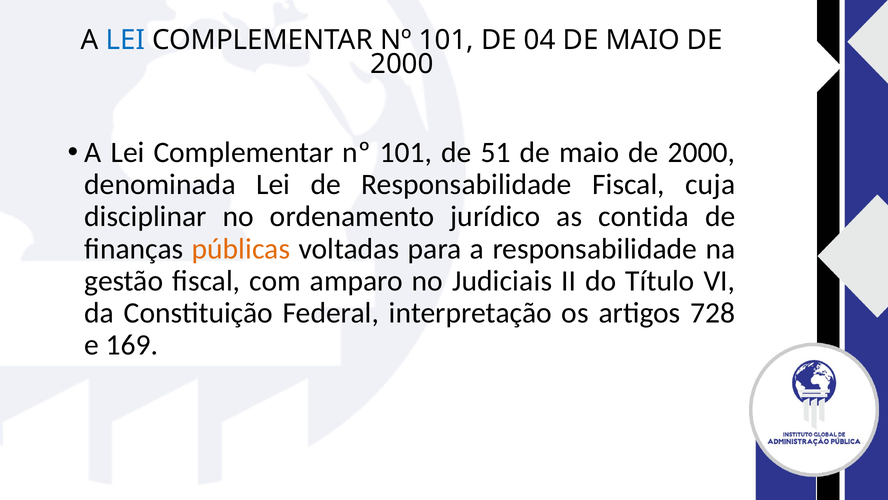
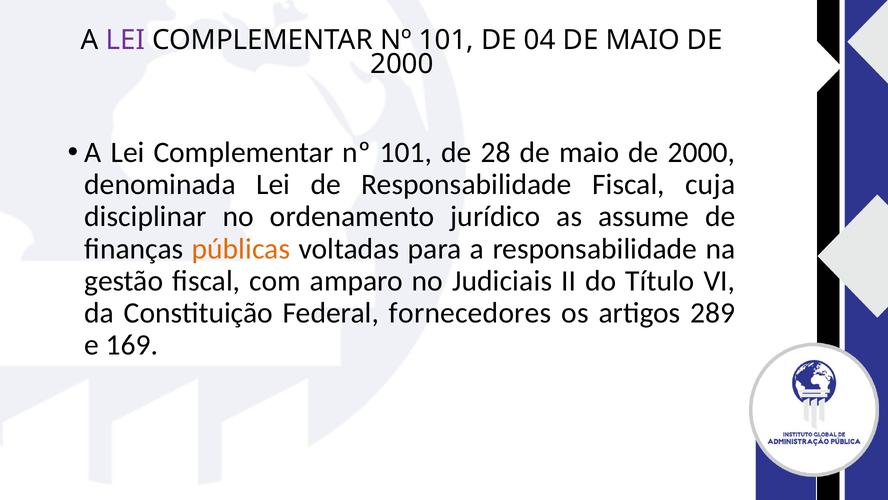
LEI at (125, 40) colour: blue -> purple
51: 51 -> 28
contida: contida -> assume
interpretação: interpretação -> fornecedores
728: 728 -> 289
